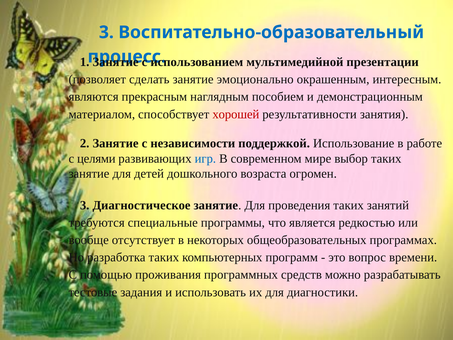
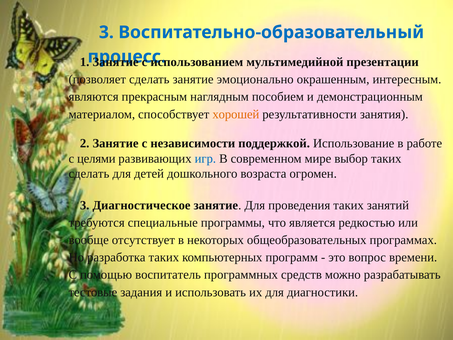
хорошей colour: red -> orange
занятие at (89, 174): занятие -> сделать
проживания: проживания -> воспитатель
